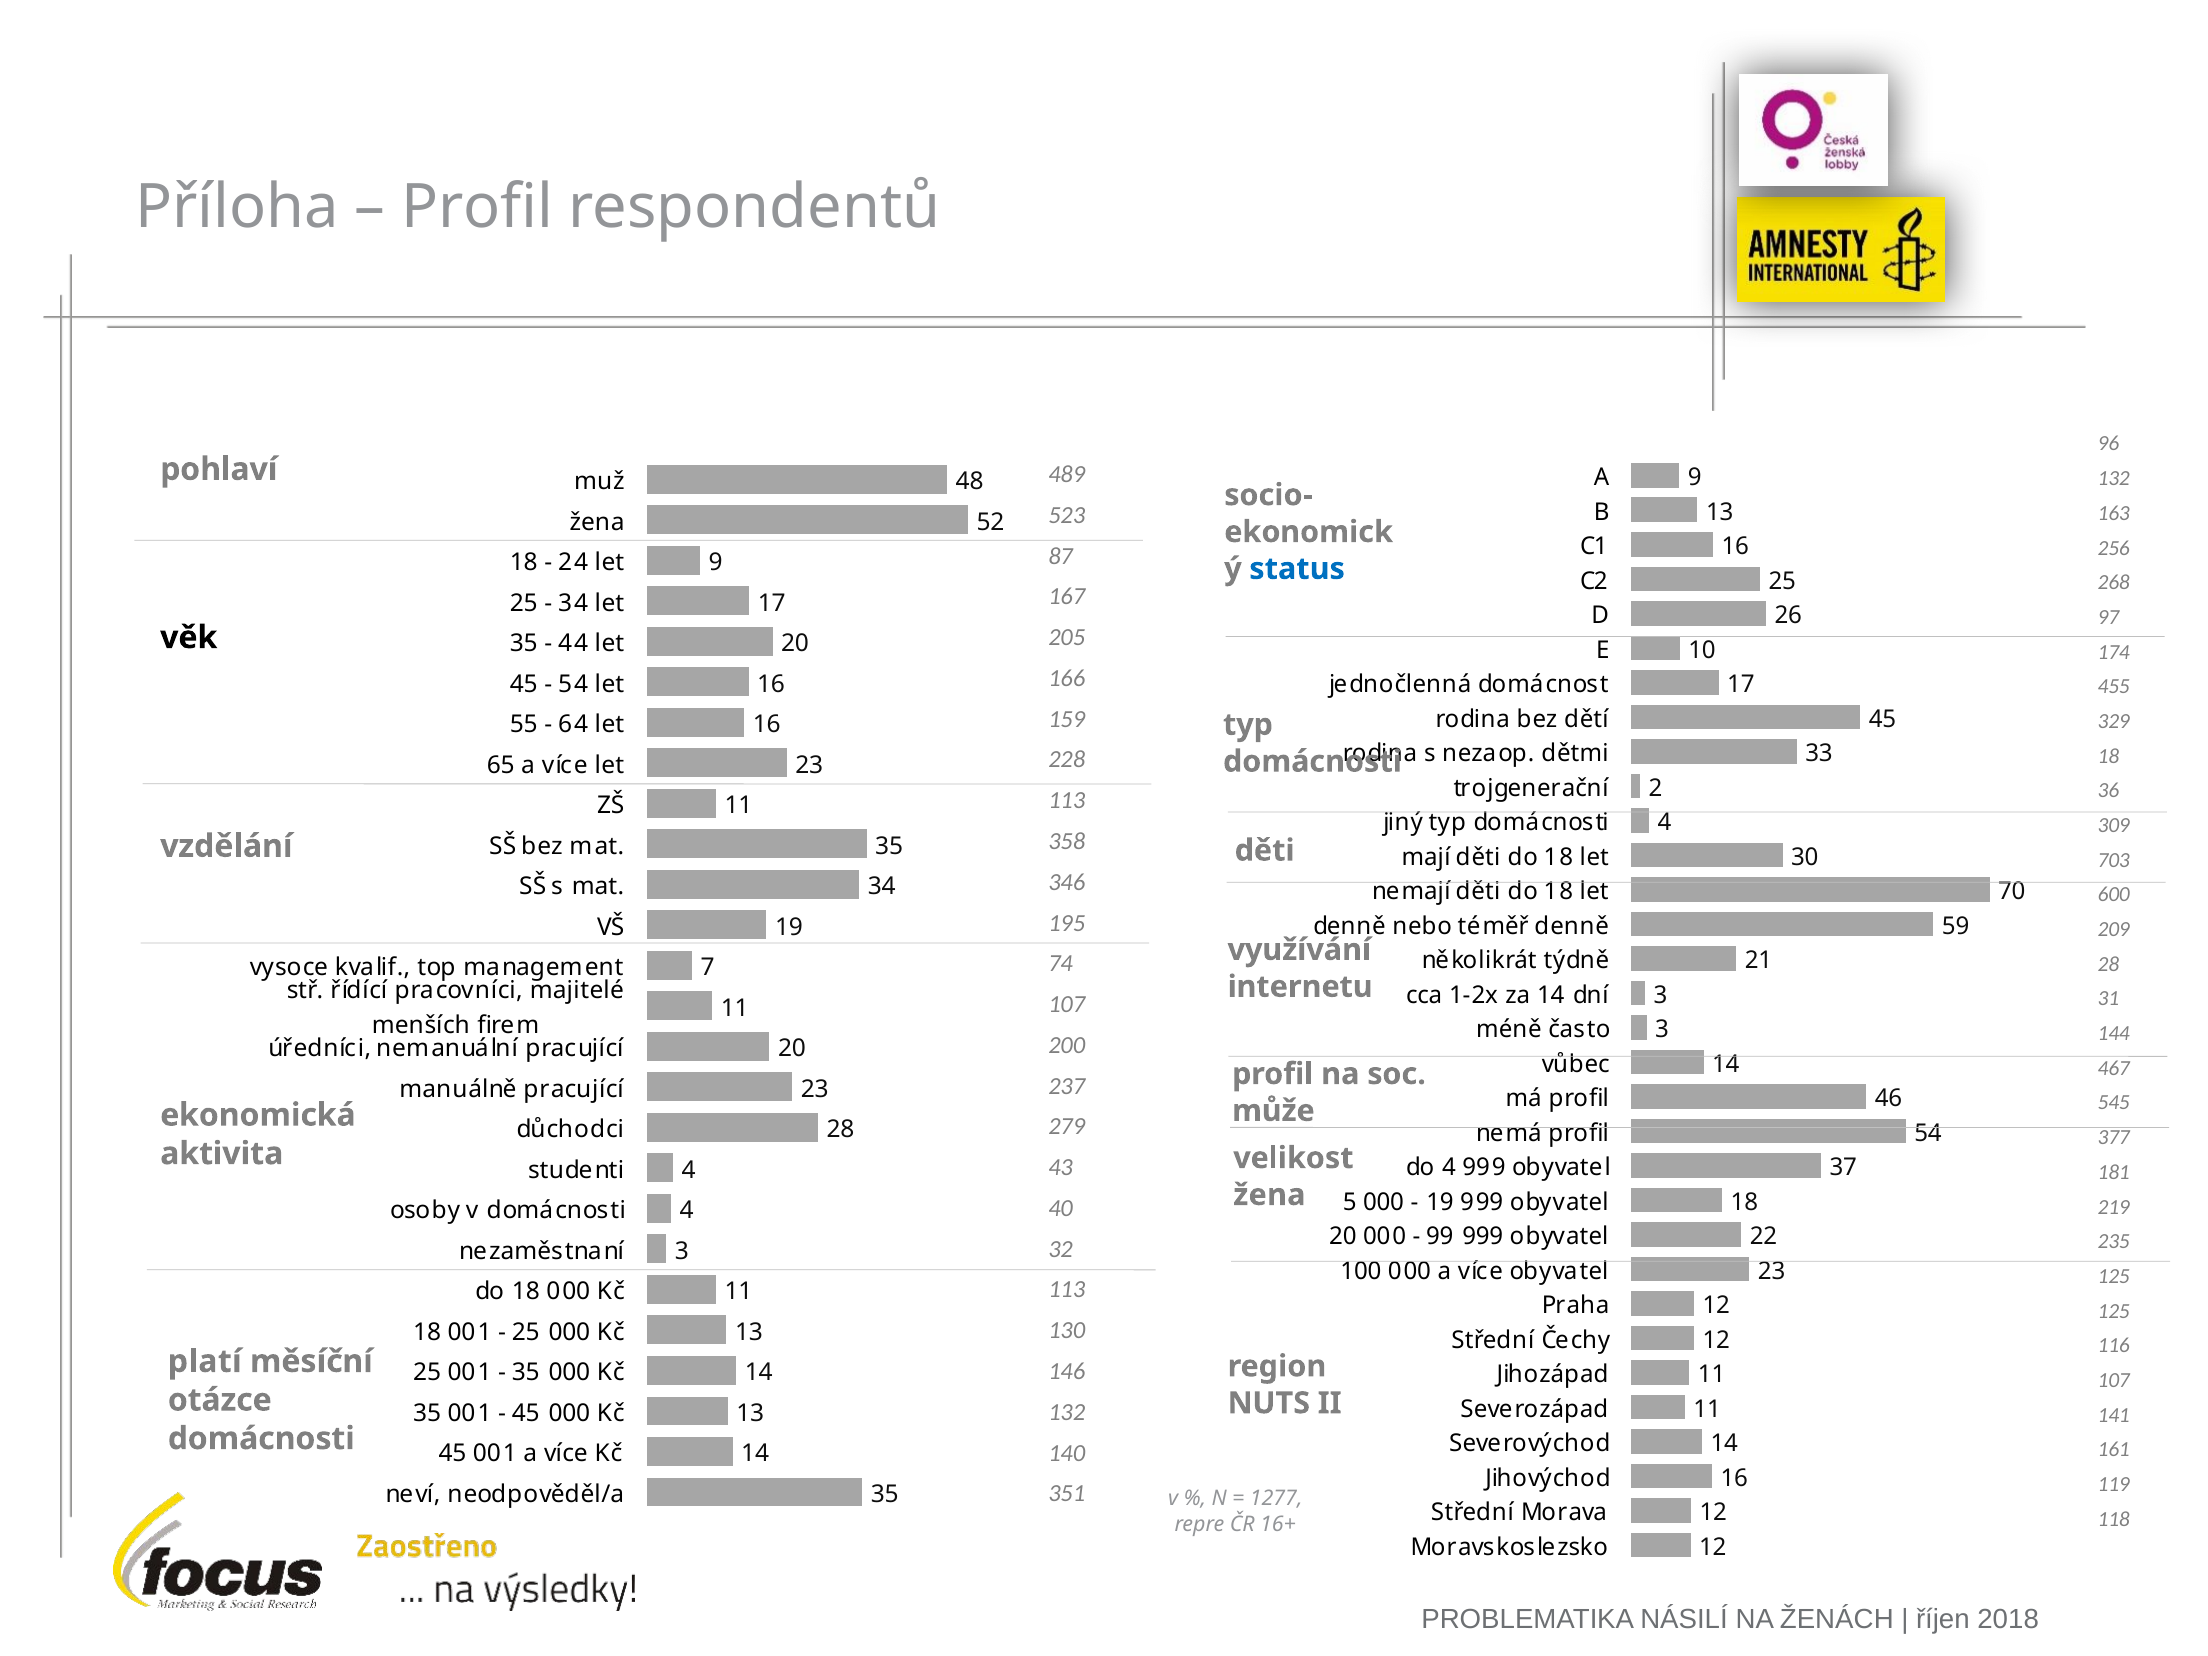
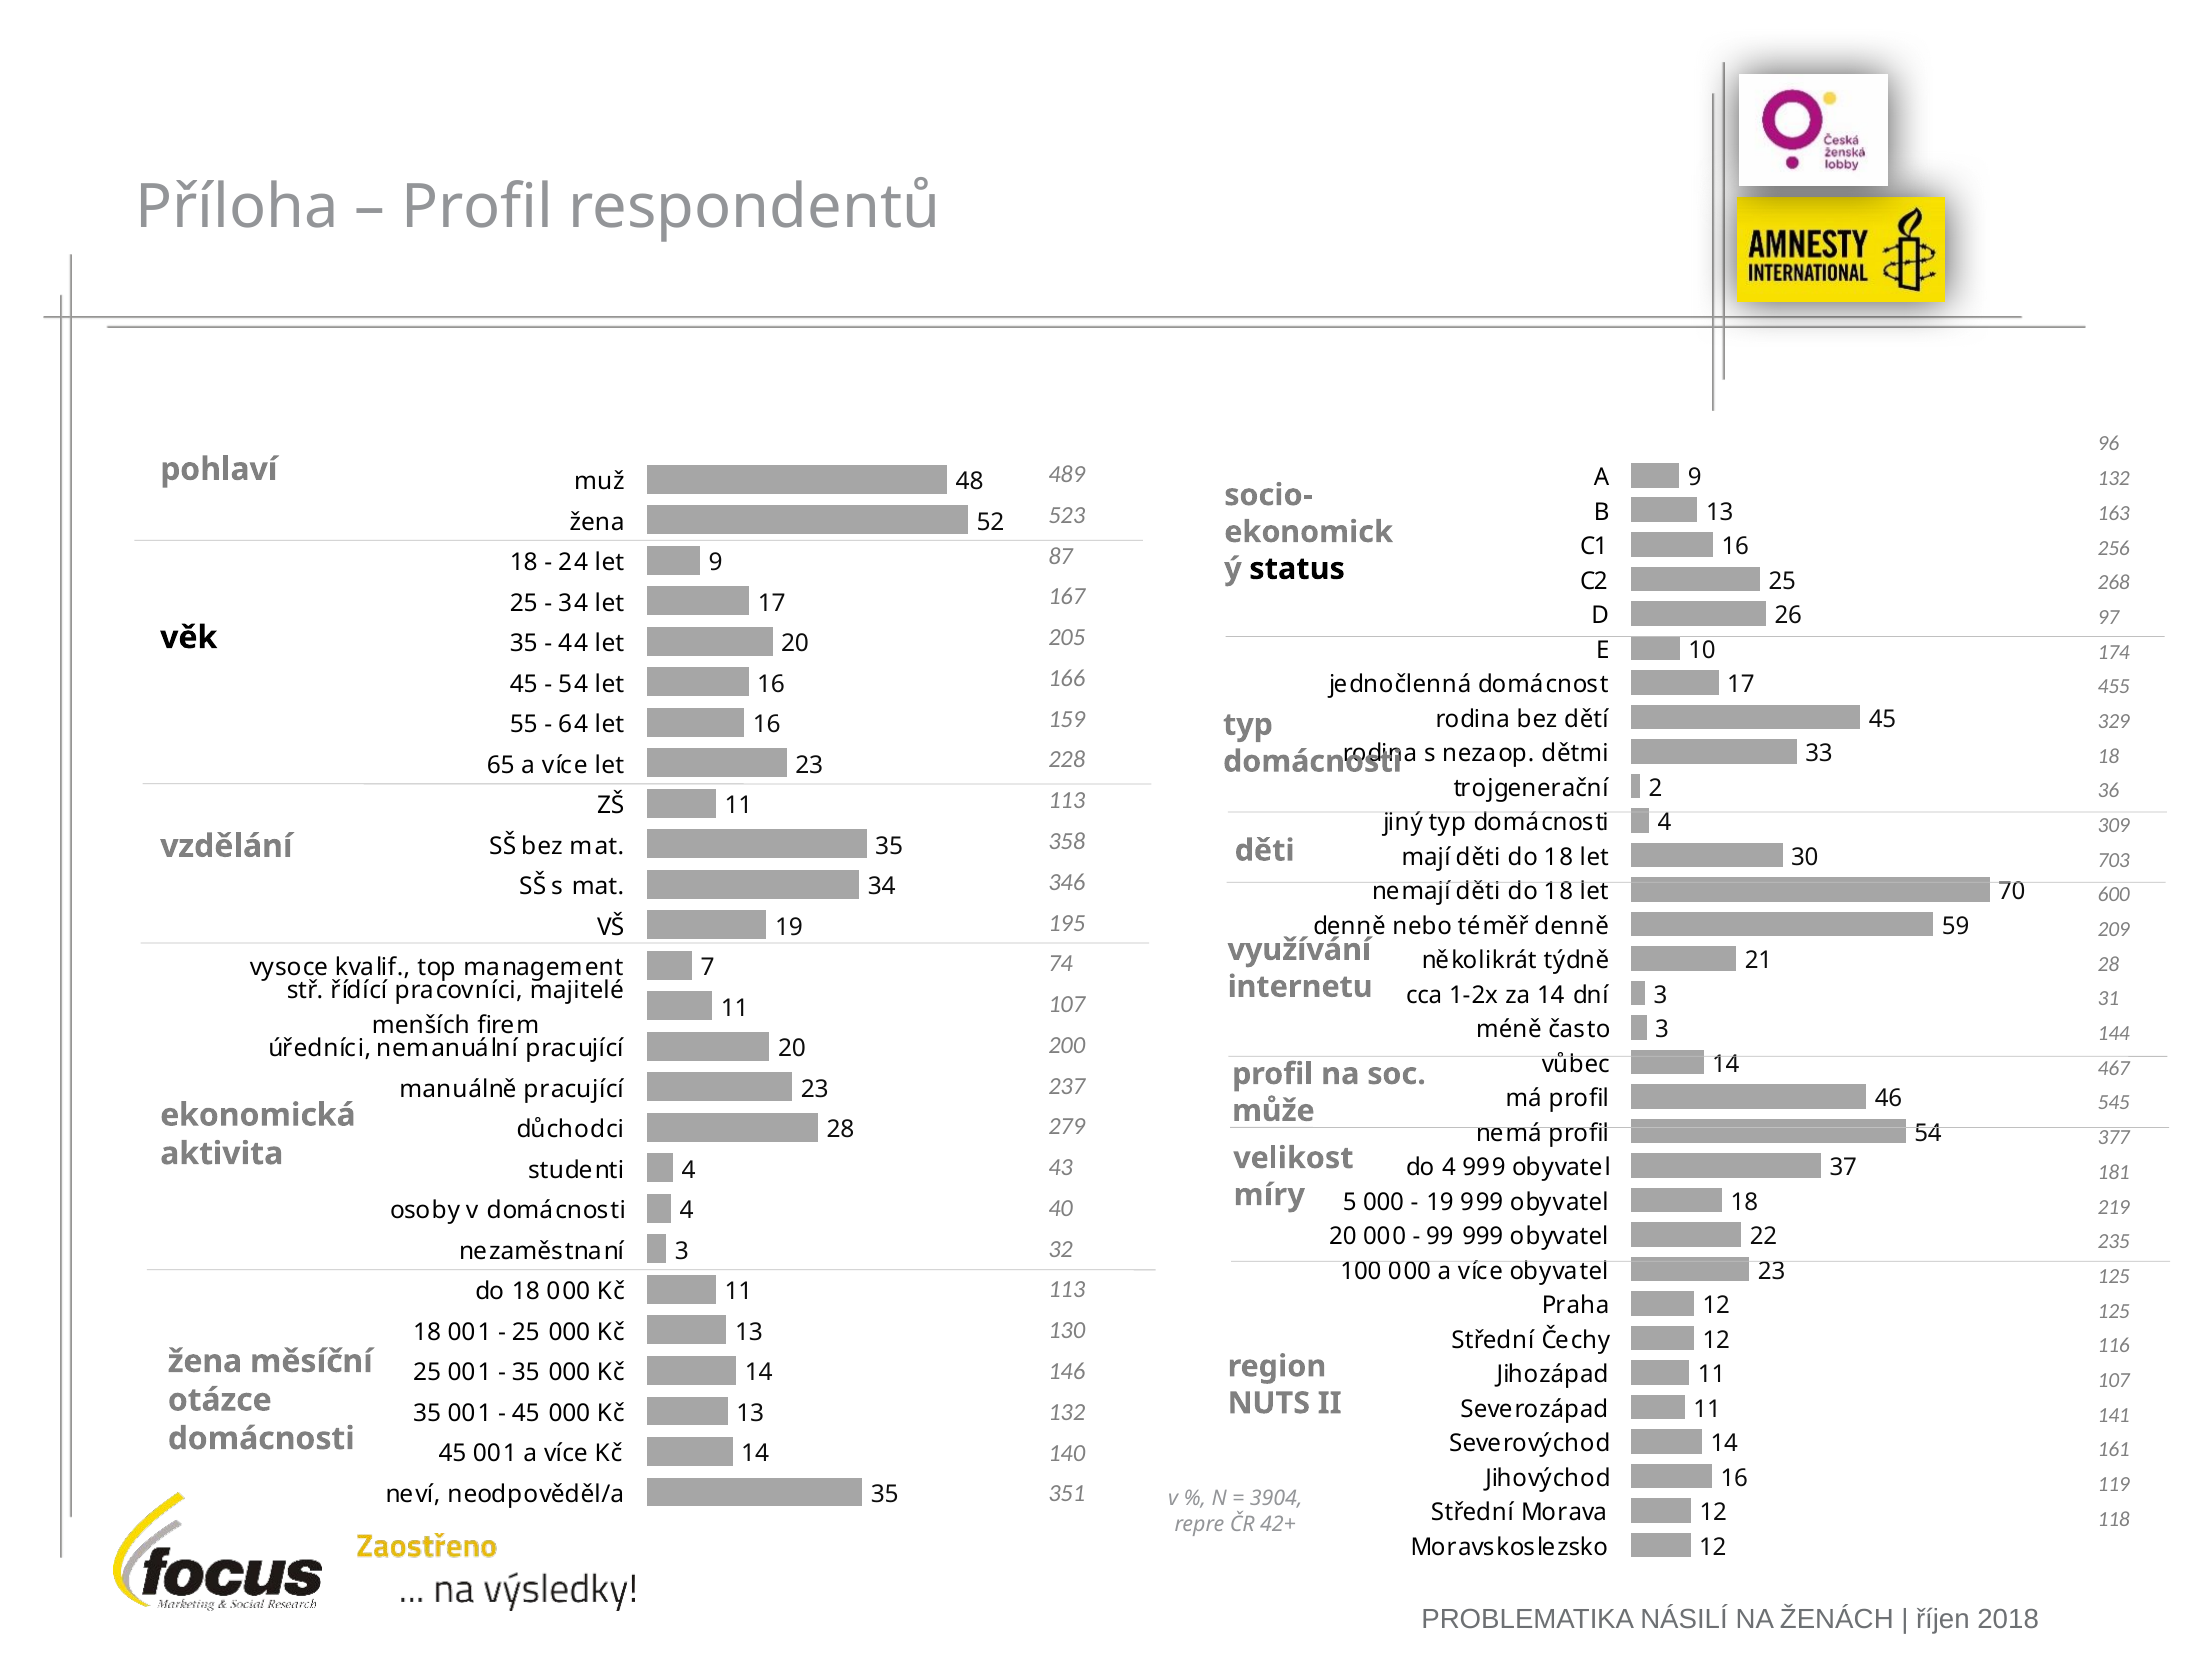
status colour: blue -> black
žena at (1269, 1195): žena -> míry
platí at (205, 1361): platí -> žena
1277: 1277 -> 3904
16+: 16+ -> 42+
